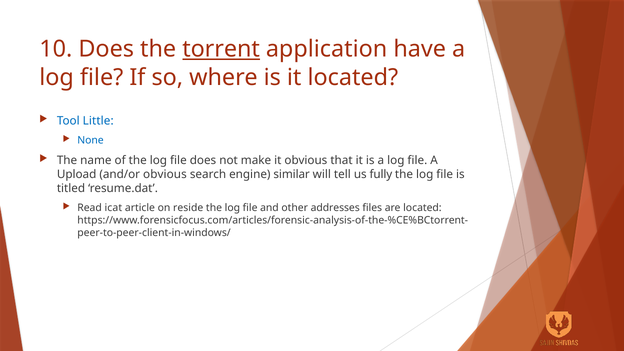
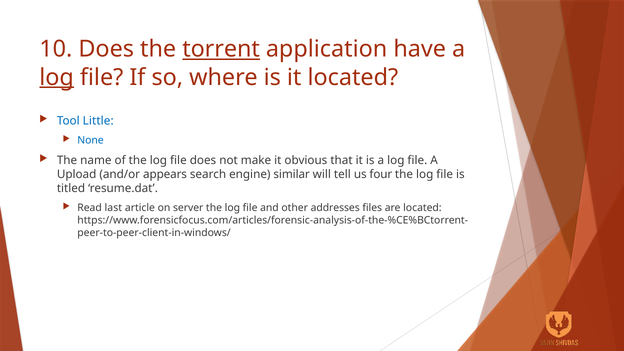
log at (57, 77) underline: none -> present
and/or obvious: obvious -> appears
fully: fully -> four
icat: icat -> last
reside: reside -> server
